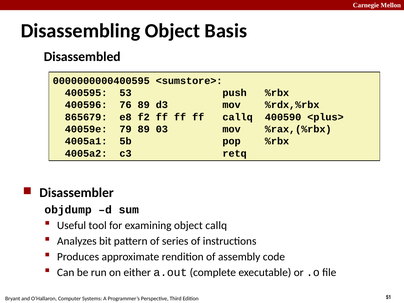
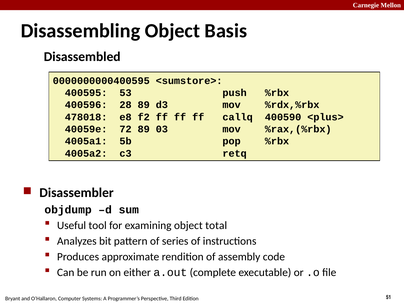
76: 76 -> 28
865679: 865679 -> 478018
79: 79 -> 72
object callq: callq -> total
